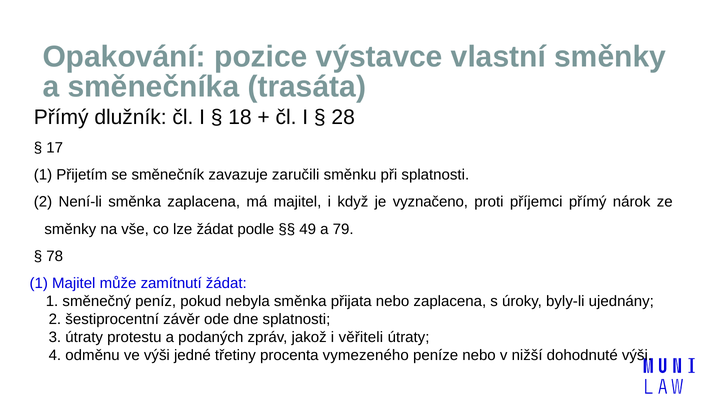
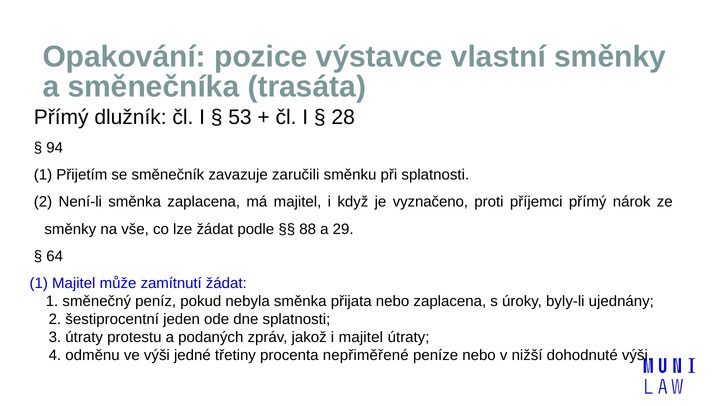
18: 18 -> 53
17: 17 -> 94
49: 49 -> 88
79: 79 -> 29
78: 78 -> 64
závěr: závěr -> jeden
i věřiteli: věřiteli -> majitel
vymezeného: vymezeného -> nepřiměřené
